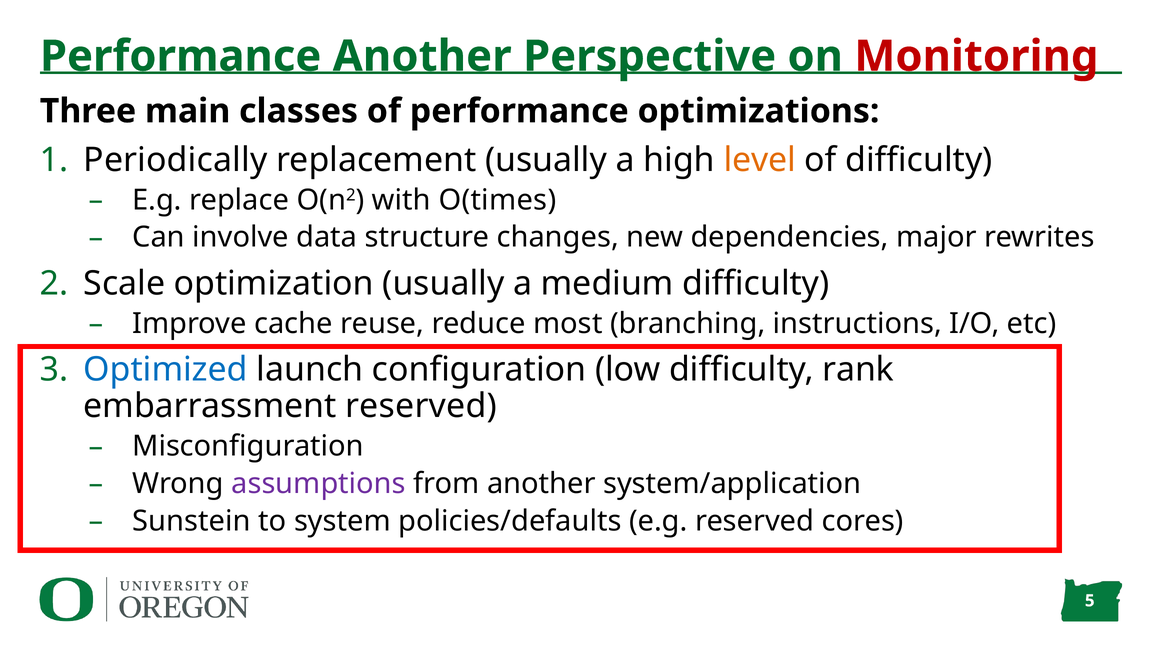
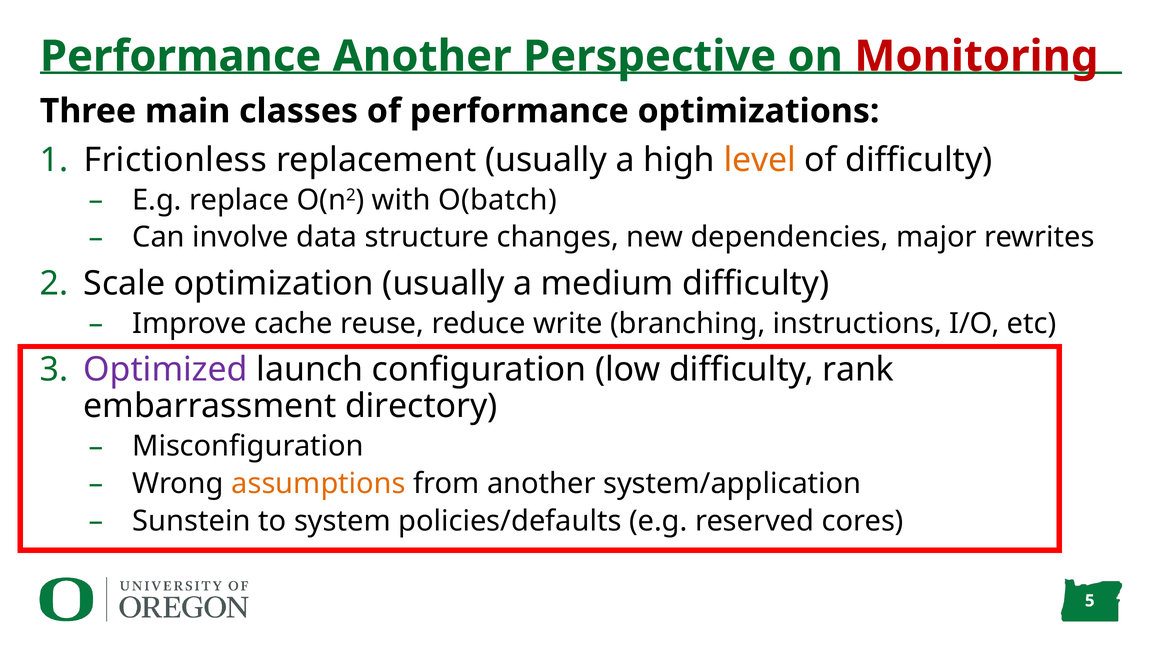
Periodically: Periodically -> Frictionless
O(times: O(times -> O(batch
most: most -> write
Optimized colour: blue -> purple
embarrassment reserved: reserved -> directory
assumptions colour: purple -> orange
